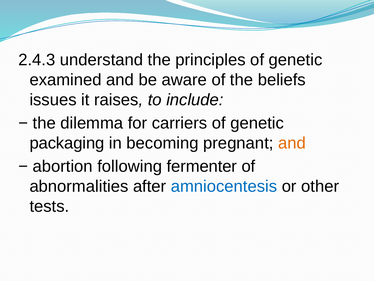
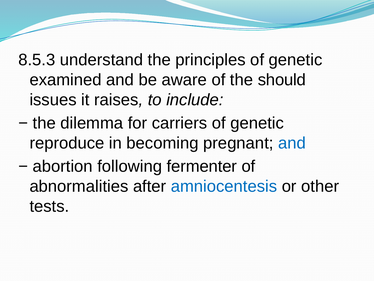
2.4.3: 2.4.3 -> 8.5.3
beliefs: beliefs -> should
packaging: packaging -> reproduce
and at (292, 143) colour: orange -> blue
